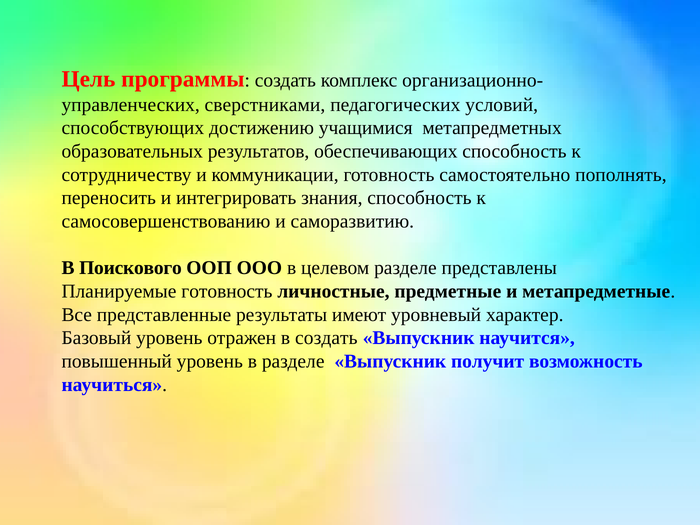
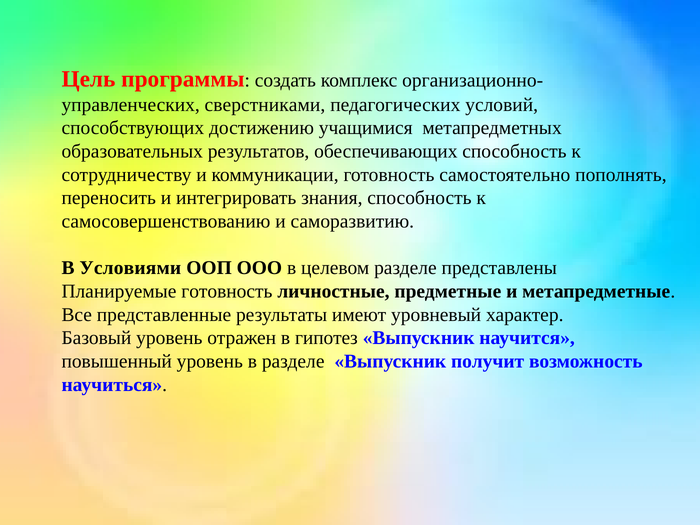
Поискового: Поискового -> Условиями
в создать: создать -> гипотез
